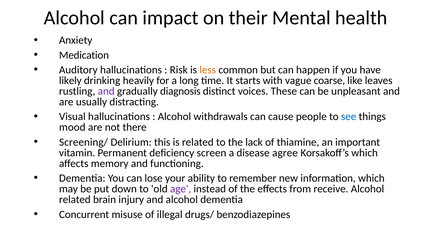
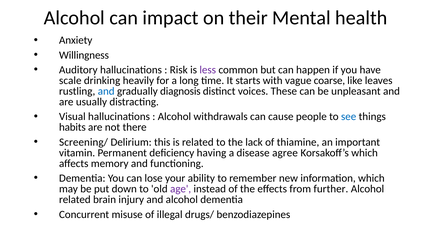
Medication: Medication -> Willingness
less colour: orange -> purple
likely: likely -> scale
and at (106, 91) colour: purple -> blue
mood: mood -> habits
screen: screen -> having
receive: receive -> further
